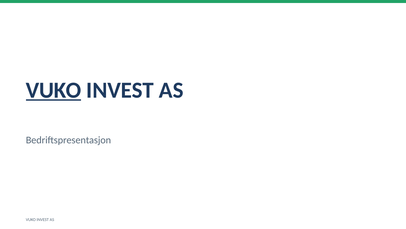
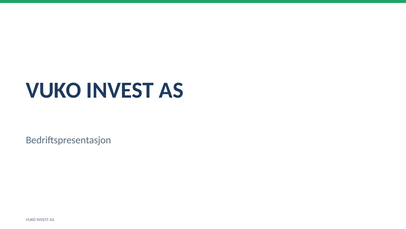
VUKO at (54, 90) underline: present -> none
